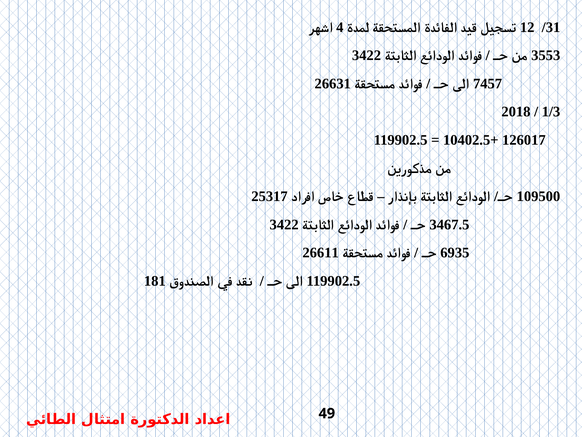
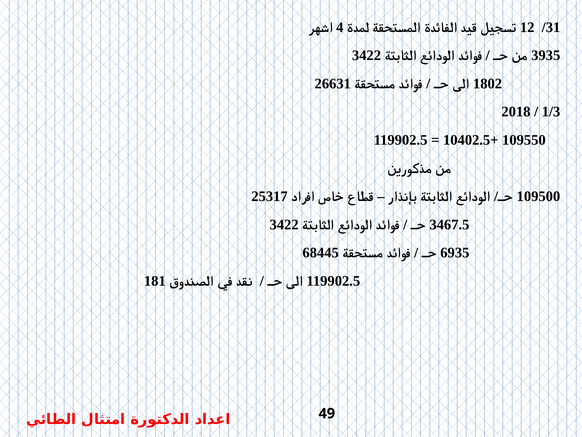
3553: 3553 -> 3935
7457: 7457 -> 1802
126017: 126017 -> 109550
26611: 26611 -> 68445
